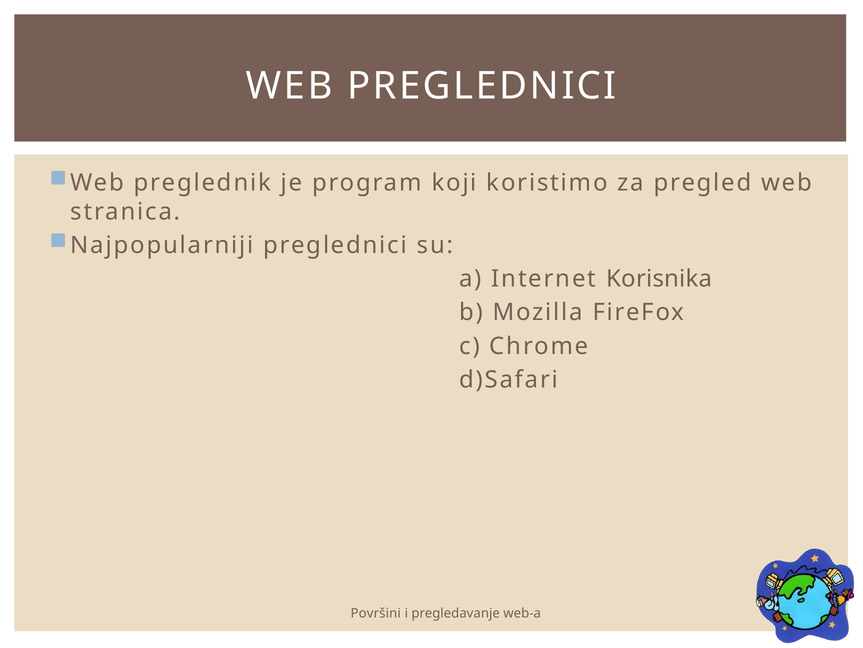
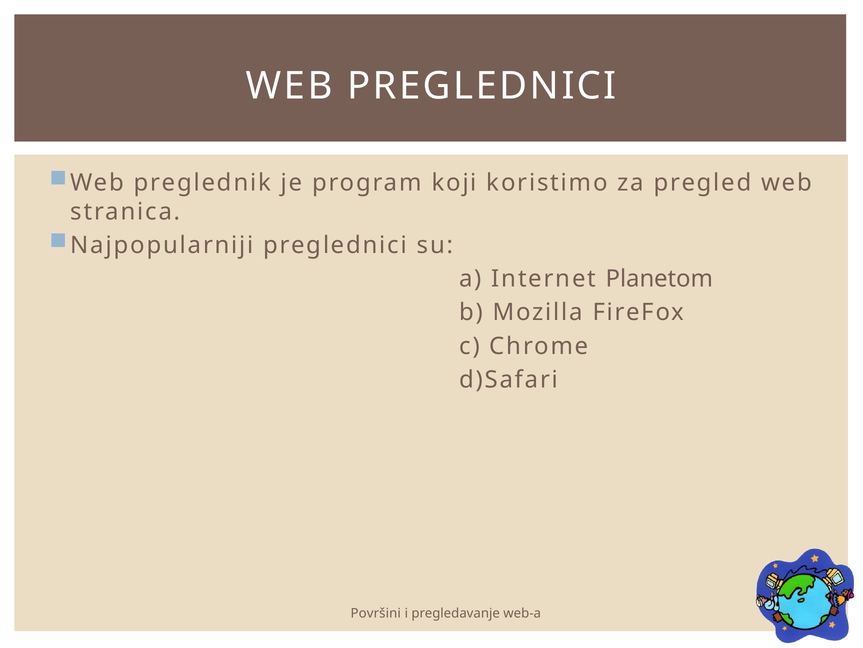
Korisnika: Korisnika -> Planetom
